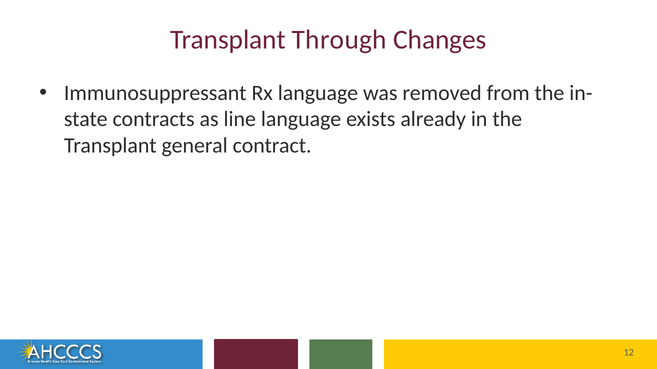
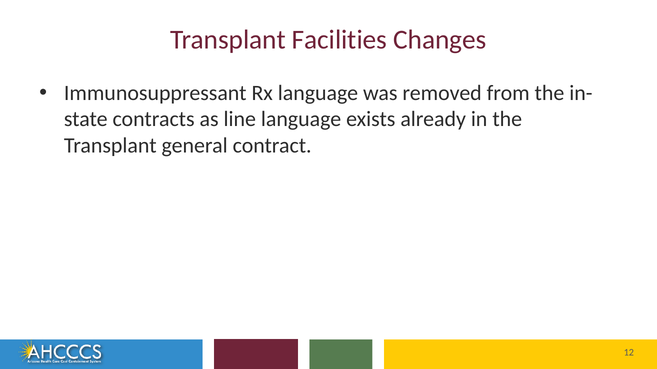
Through: Through -> Facilities
